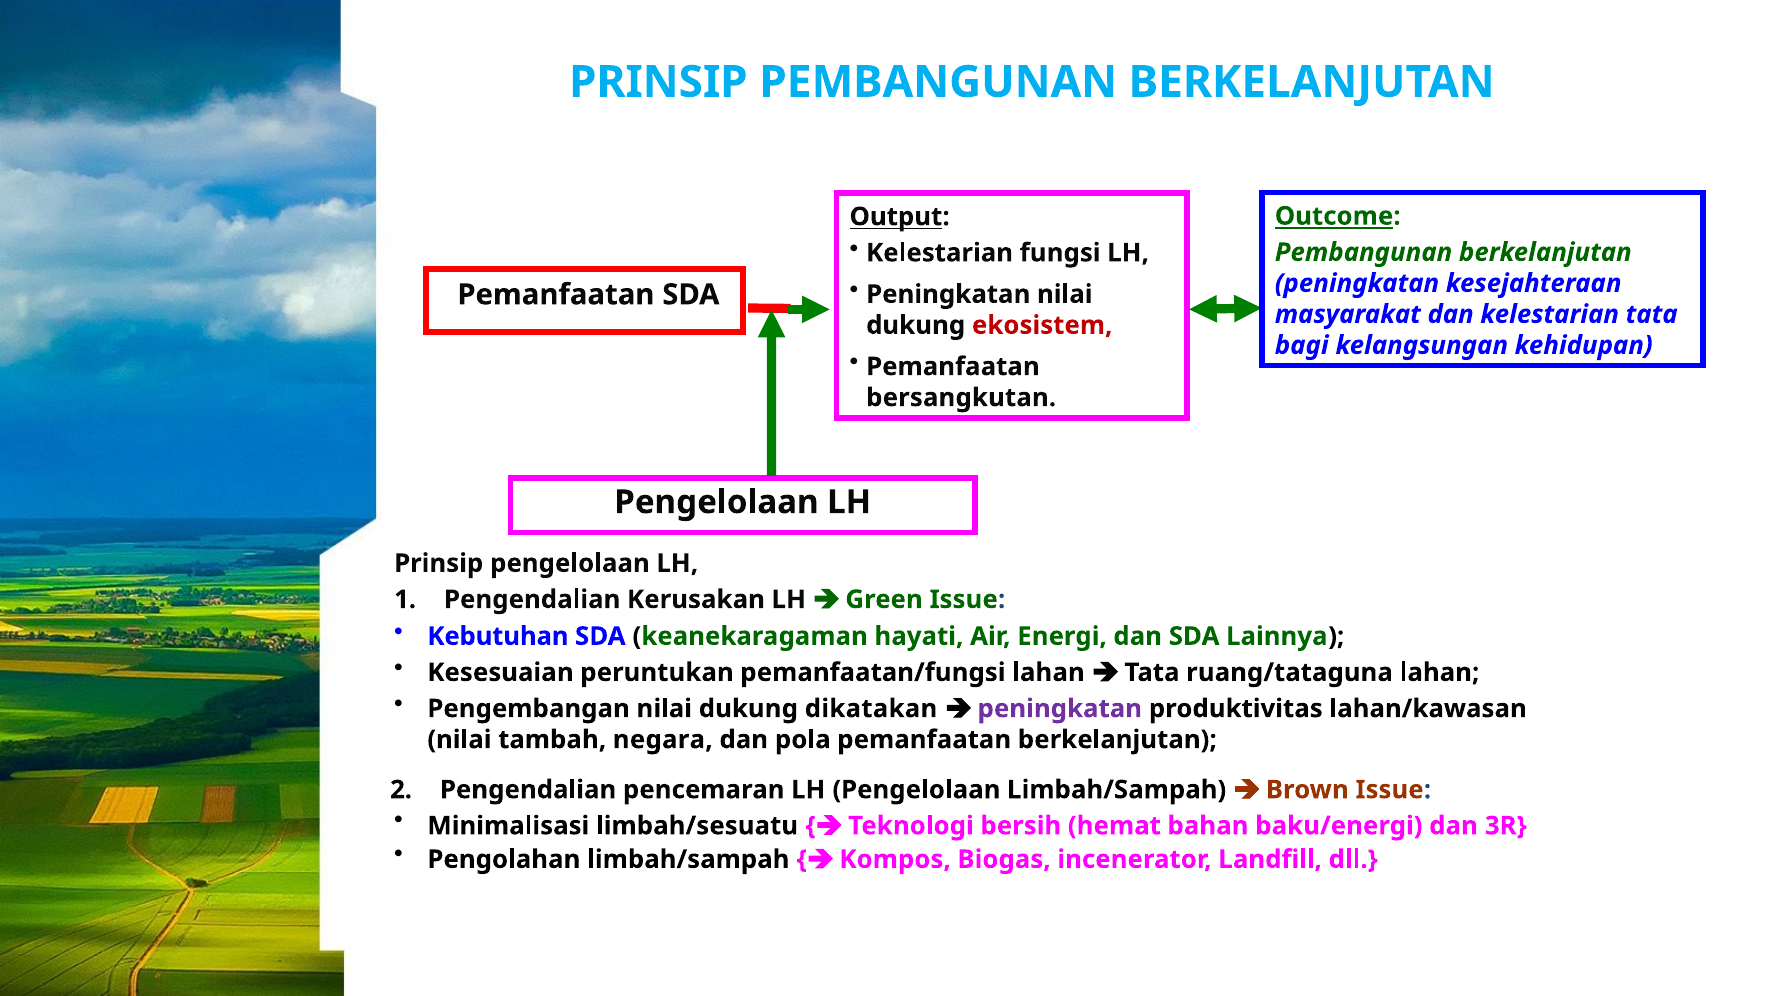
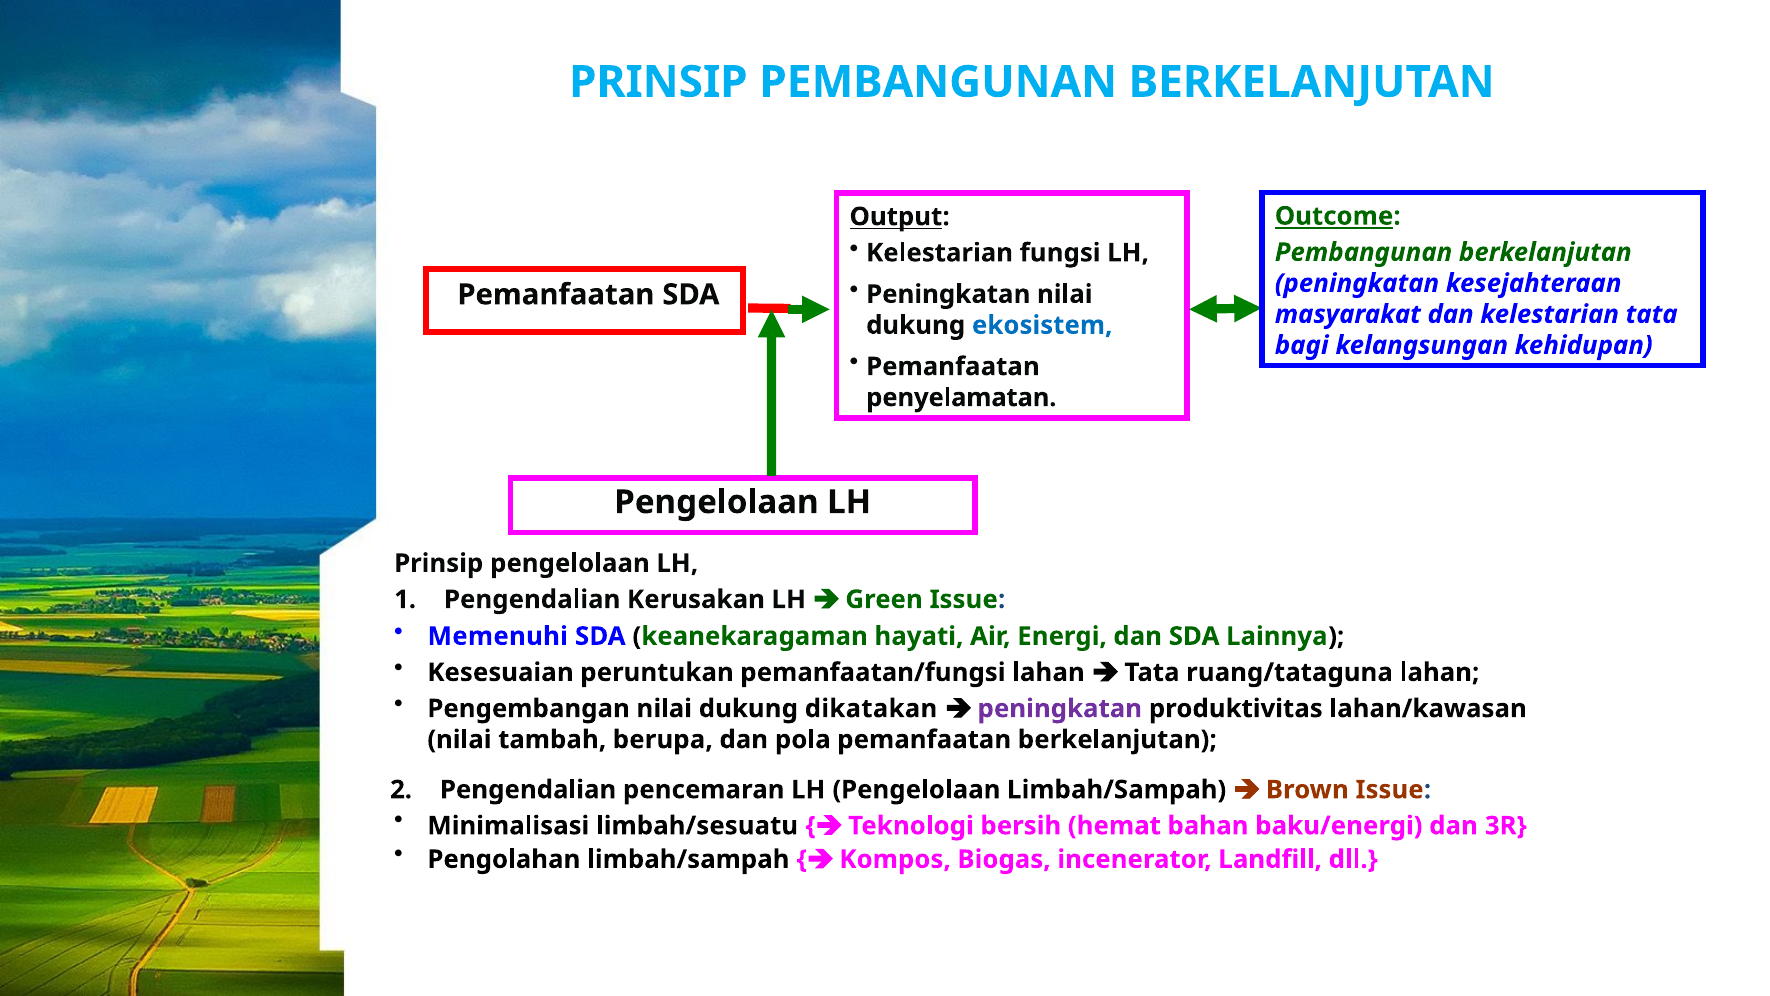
ekosistem colour: red -> blue
bersangkutan: bersangkutan -> penyelamatan
Kebutuhan: Kebutuhan -> Memenuhi
negara: negara -> berupa
